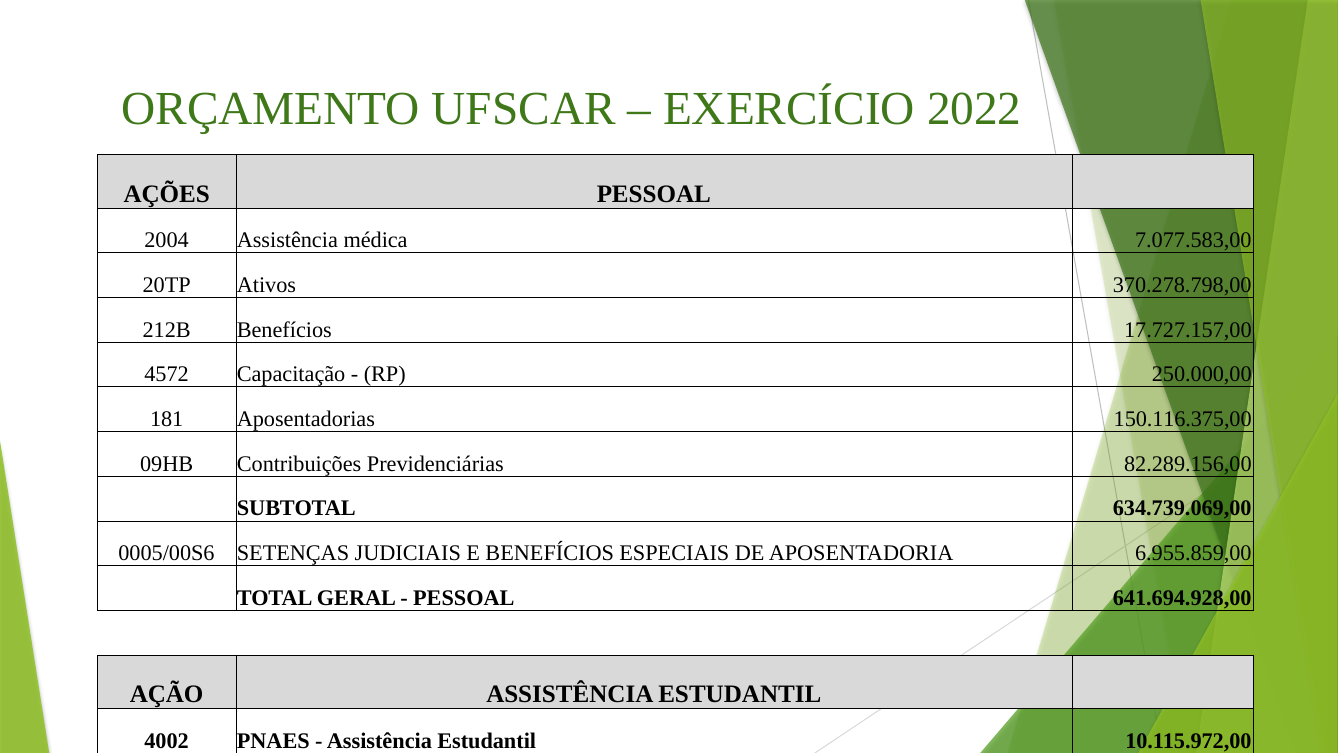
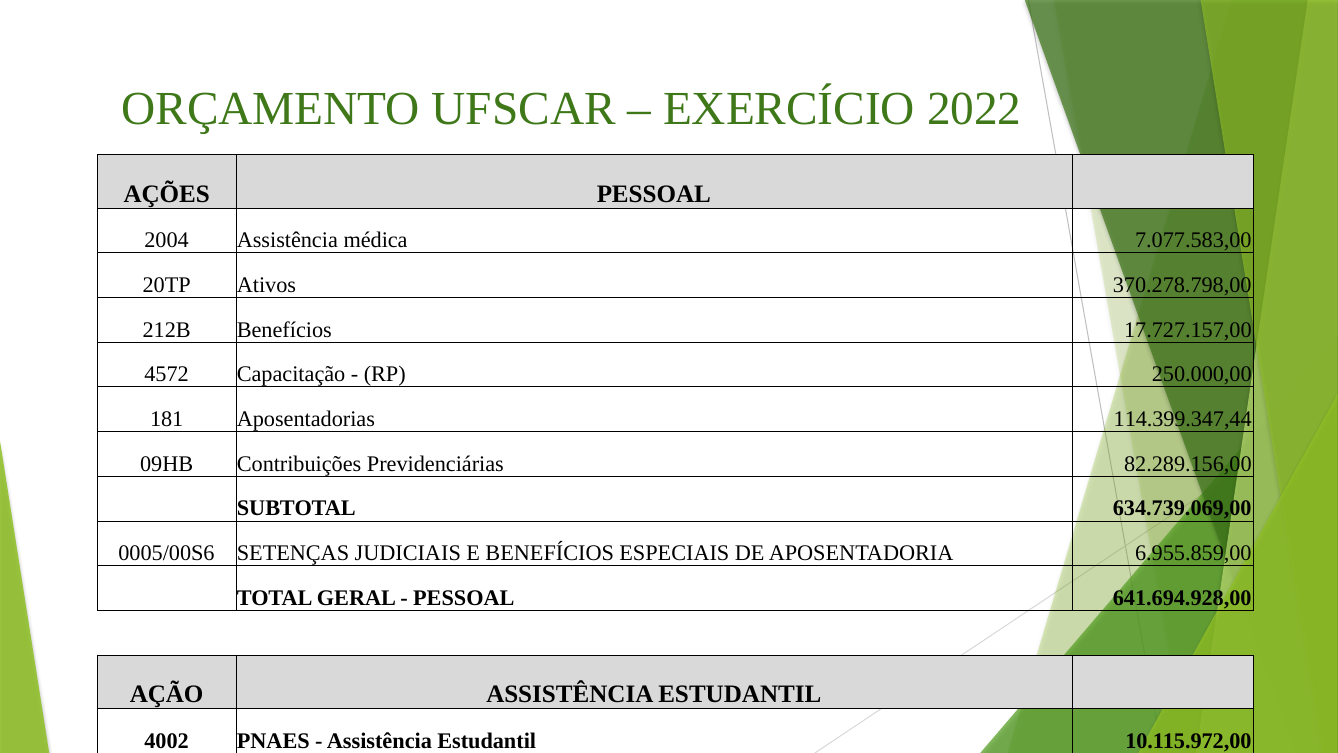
150.116.375,00: 150.116.375,00 -> 114.399.347,44
